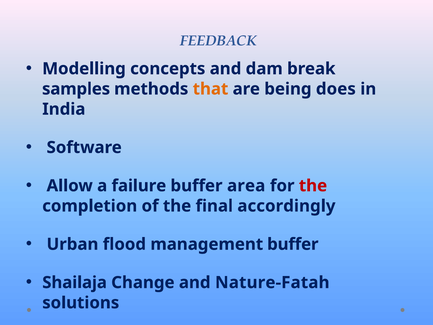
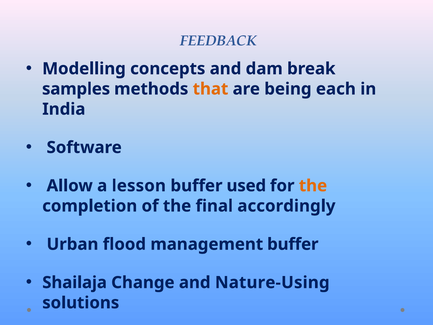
does: does -> each
failure: failure -> lesson
area: area -> used
the at (313, 186) colour: red -> orange
Nature-Fatah: Nature-Fatah -> Nature-Using
